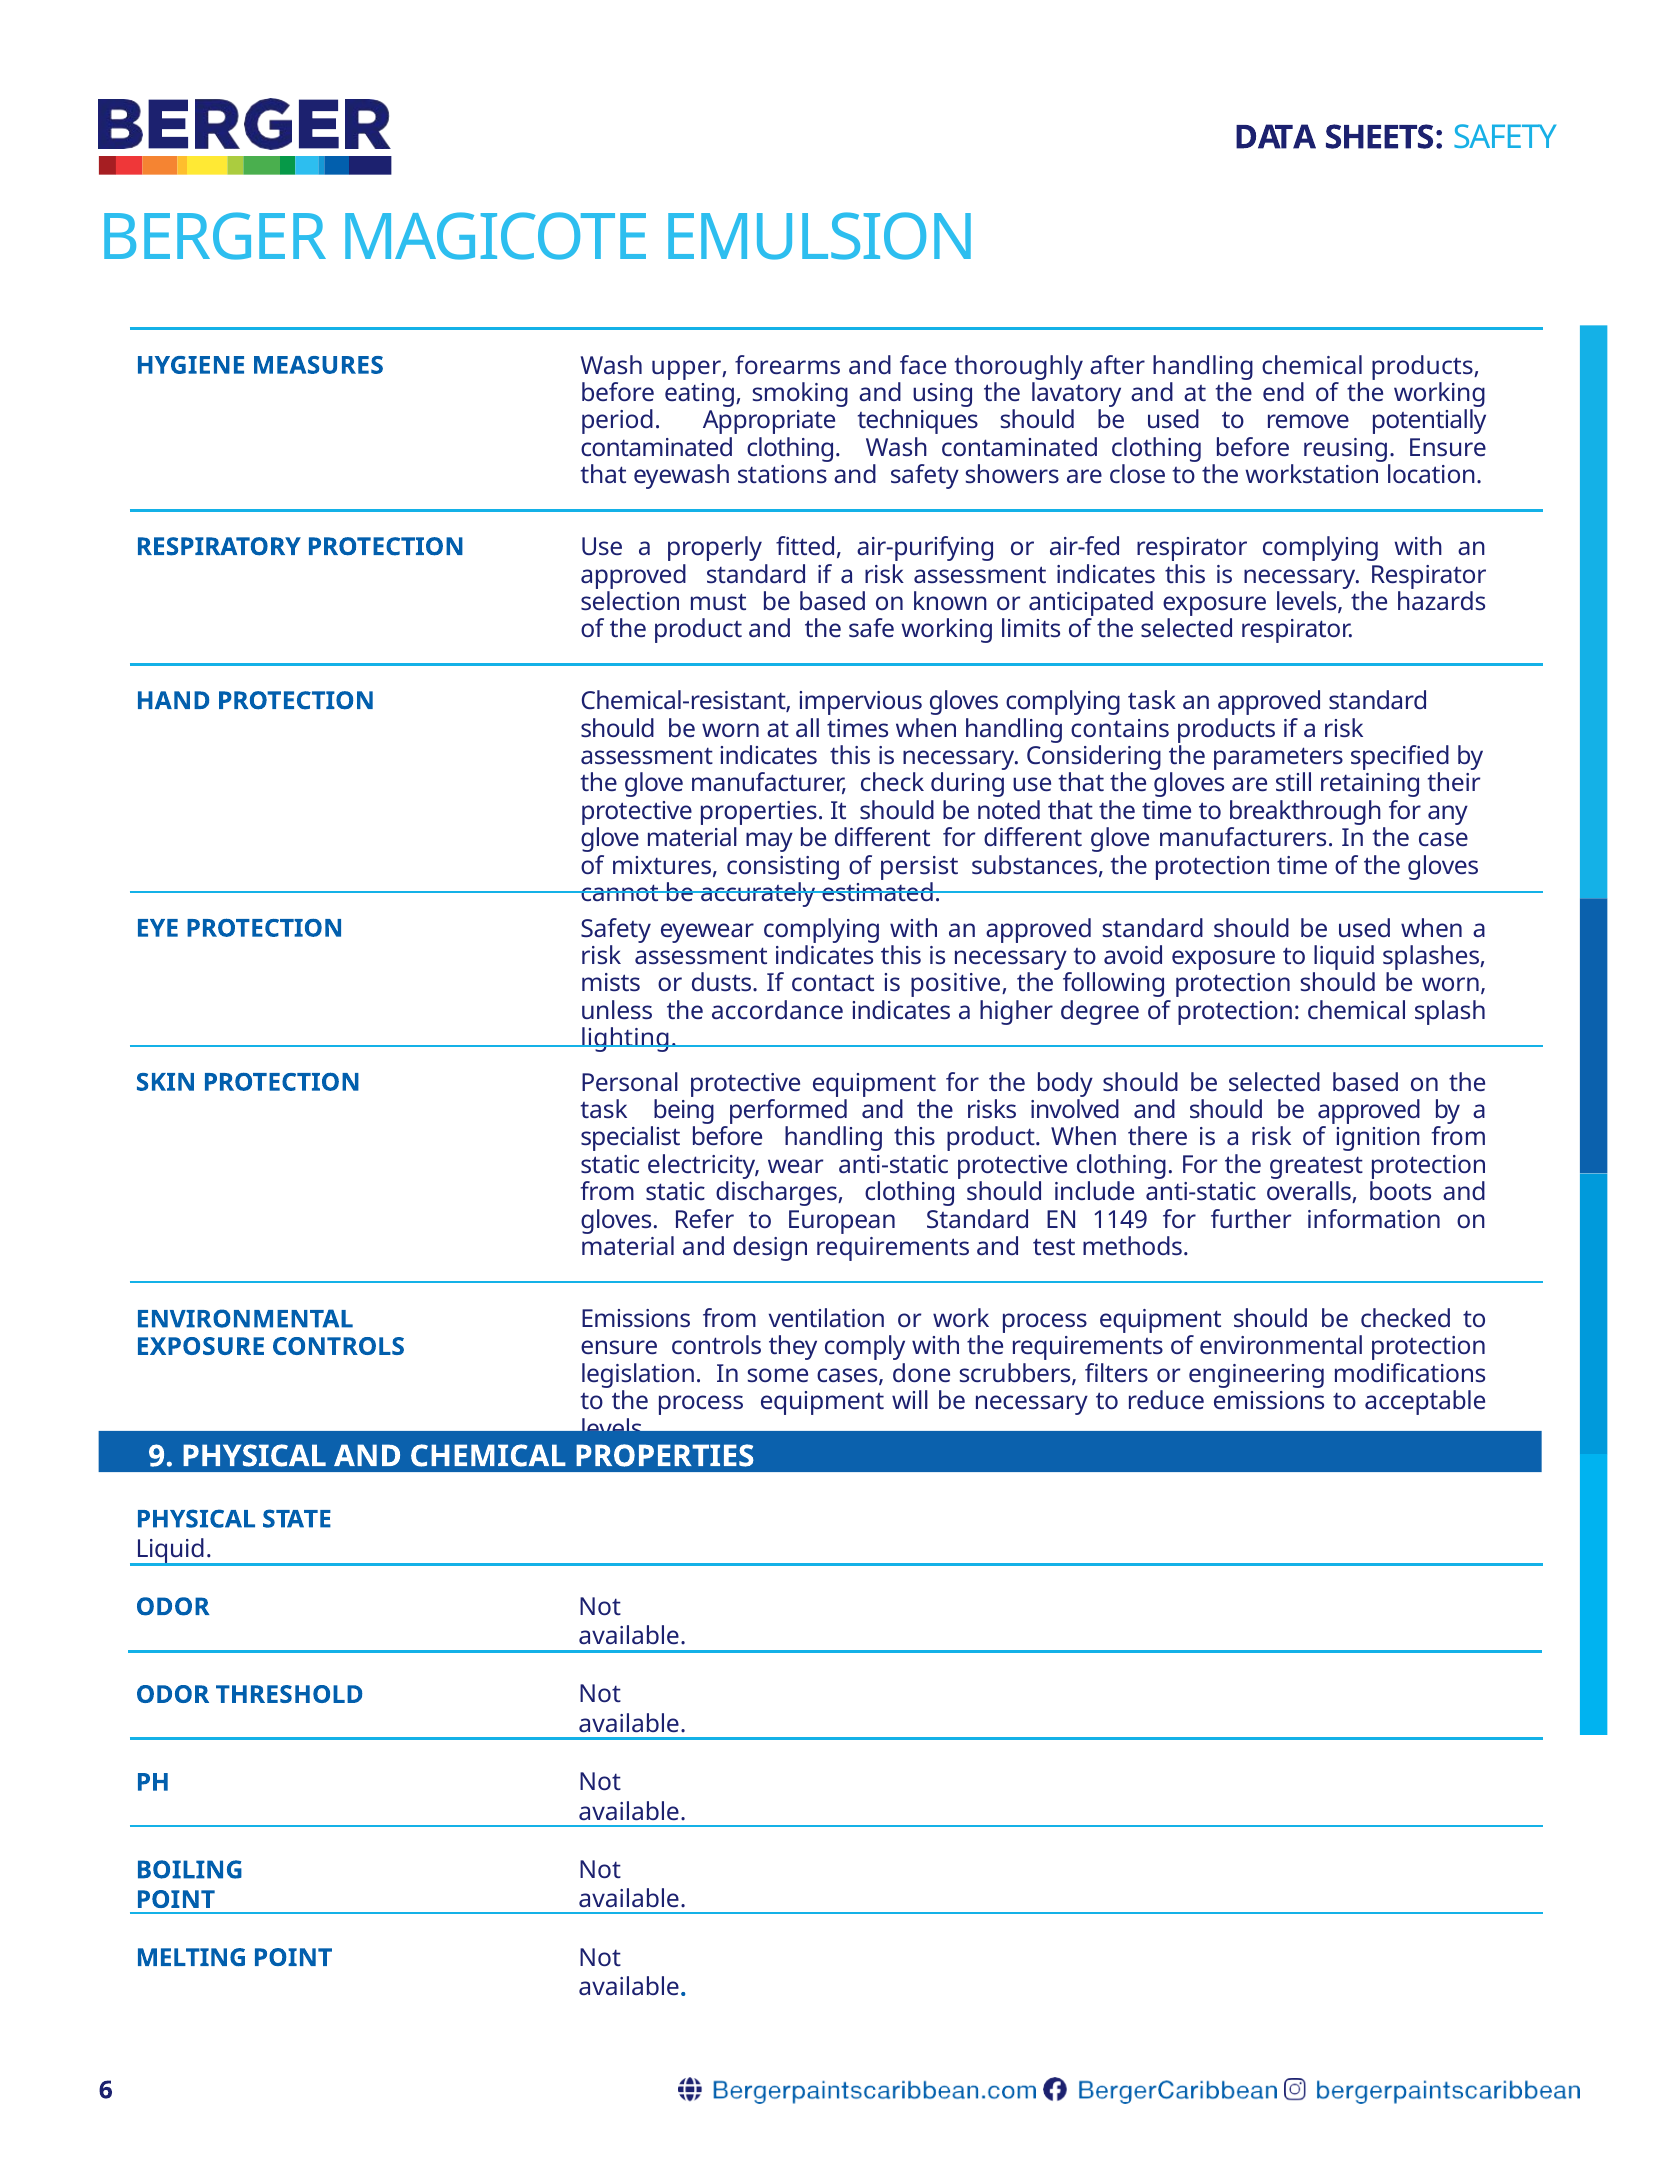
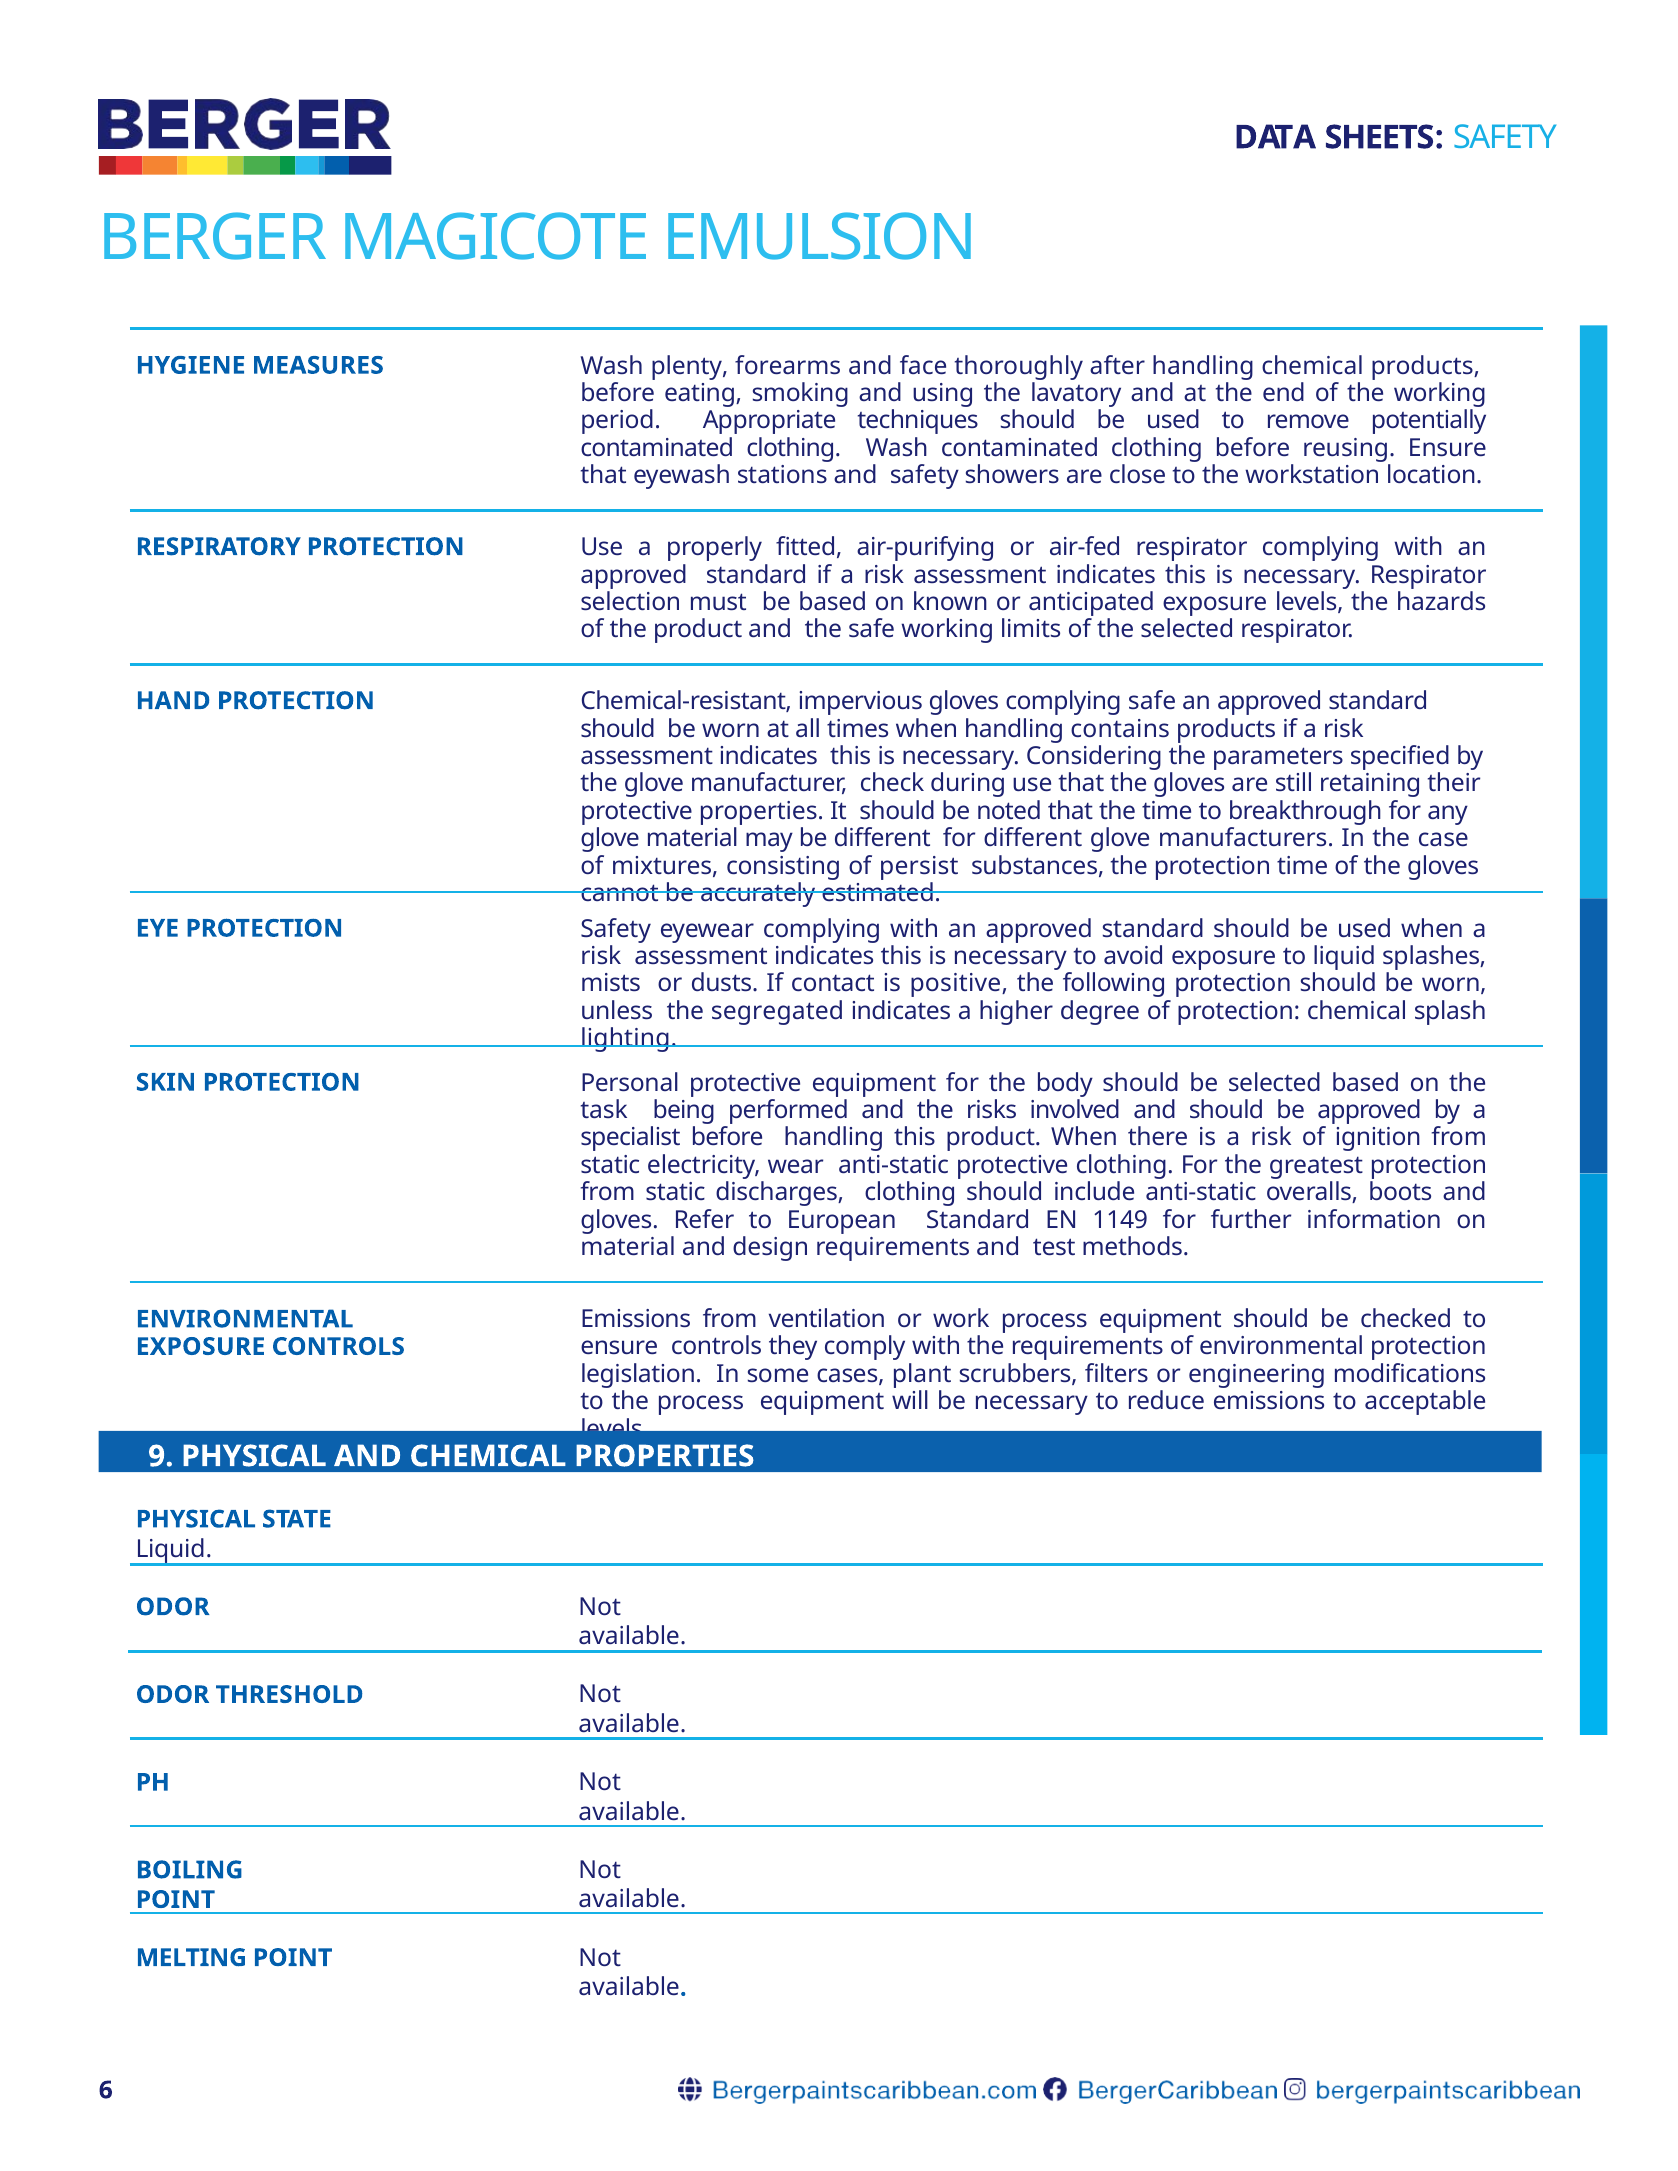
upper: upper -> plenty
complying task: task -> safe
accordance: accordance -> segregated
done: done -> plant
